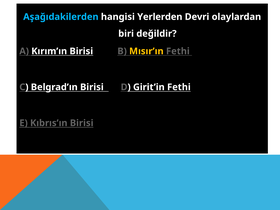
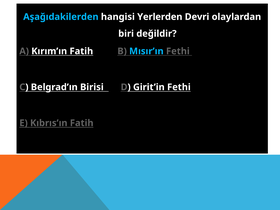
Kırım’ın Birisi: Birisi -> Fatih
Mısır’ın colour: yellow -> light blue
Kıbrıs’ın Birisi: Birisi -> Fatih
